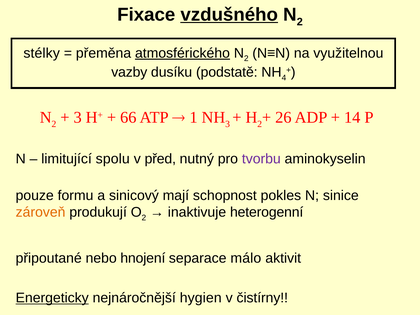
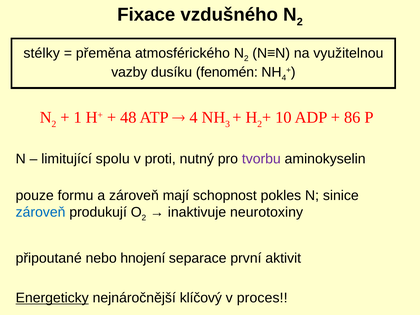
vzdušného underline: present -> none
atmosférického underline: present -> none
podstatě: podstatě -> fenomén
3 at (78, 118): 3 -> 1
66: 66 -> 48
1 at (194, 118): 1 -> 4
26: 26 -> 10
14: 14 -> 86
před: před -> proti
a sinicový: sinicový -> zároveň
zároveň at (41, 212) colour: orange -> blue
heterogenní: heterogenní -> neurotoxiny
málo: málo -> první
hygien: hygien -> klíčový
čistírny: čistírny -> proces
